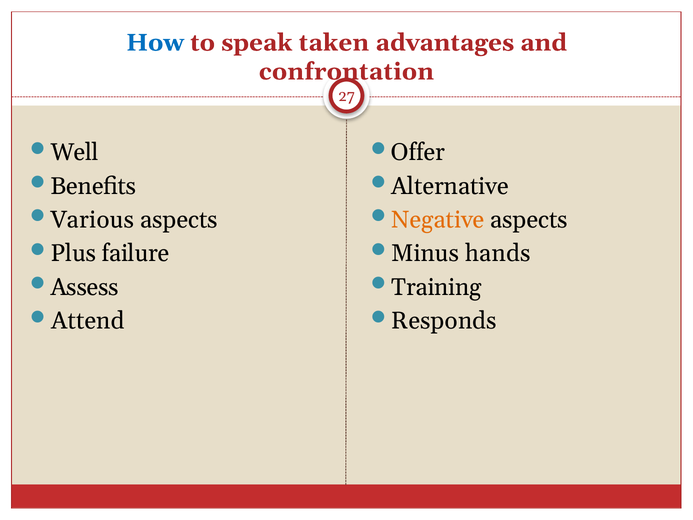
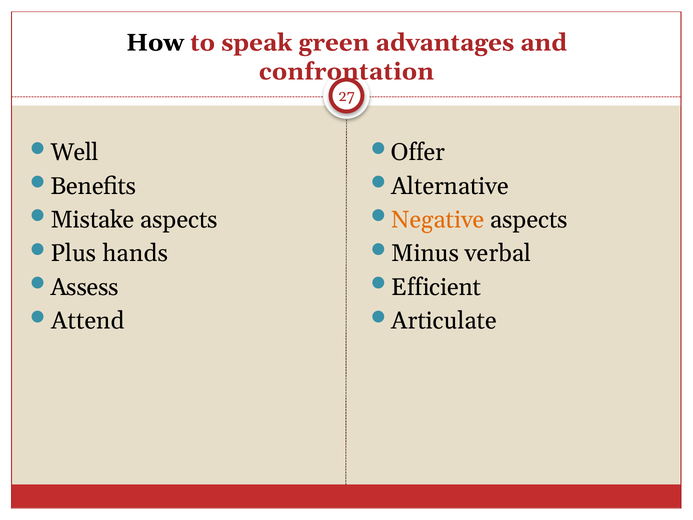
How colour: blue -> black
taken: taken -> green
Various: Various -> Mistake
failure: failure -> hands
hands: hands -> verbal
Training: Training -> Efficient
Responds: Responds -> Articulate
